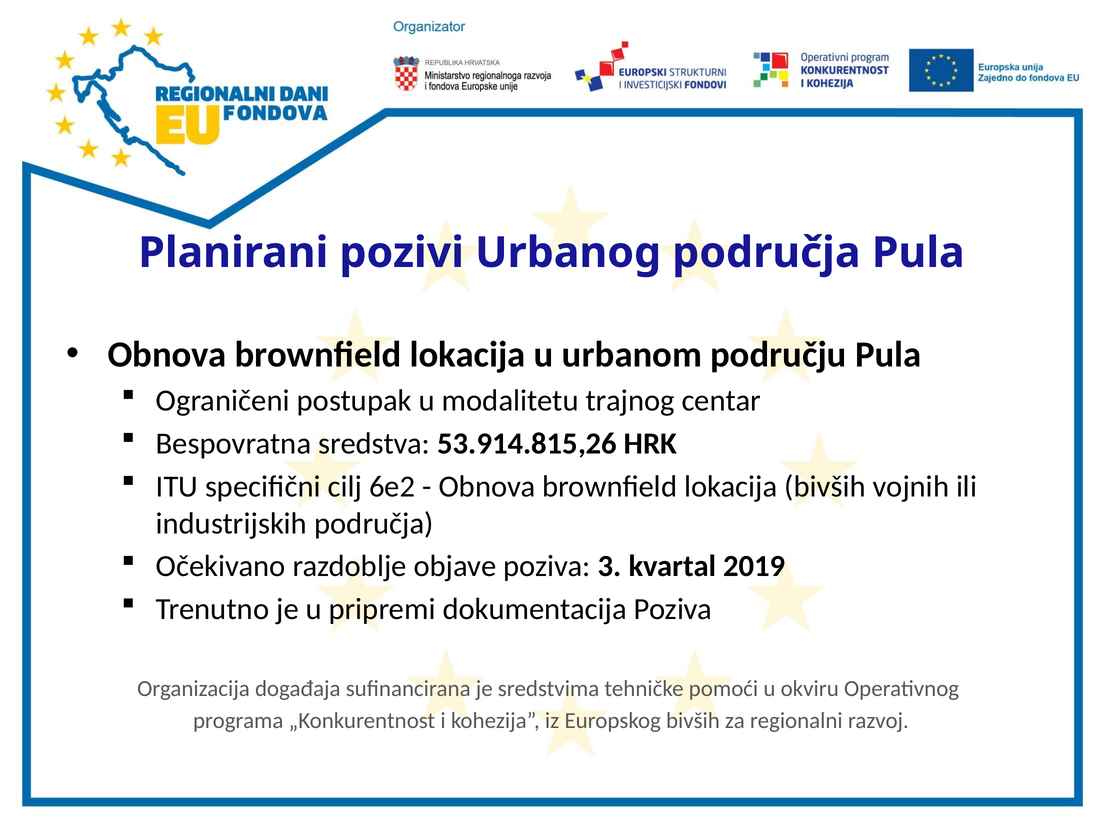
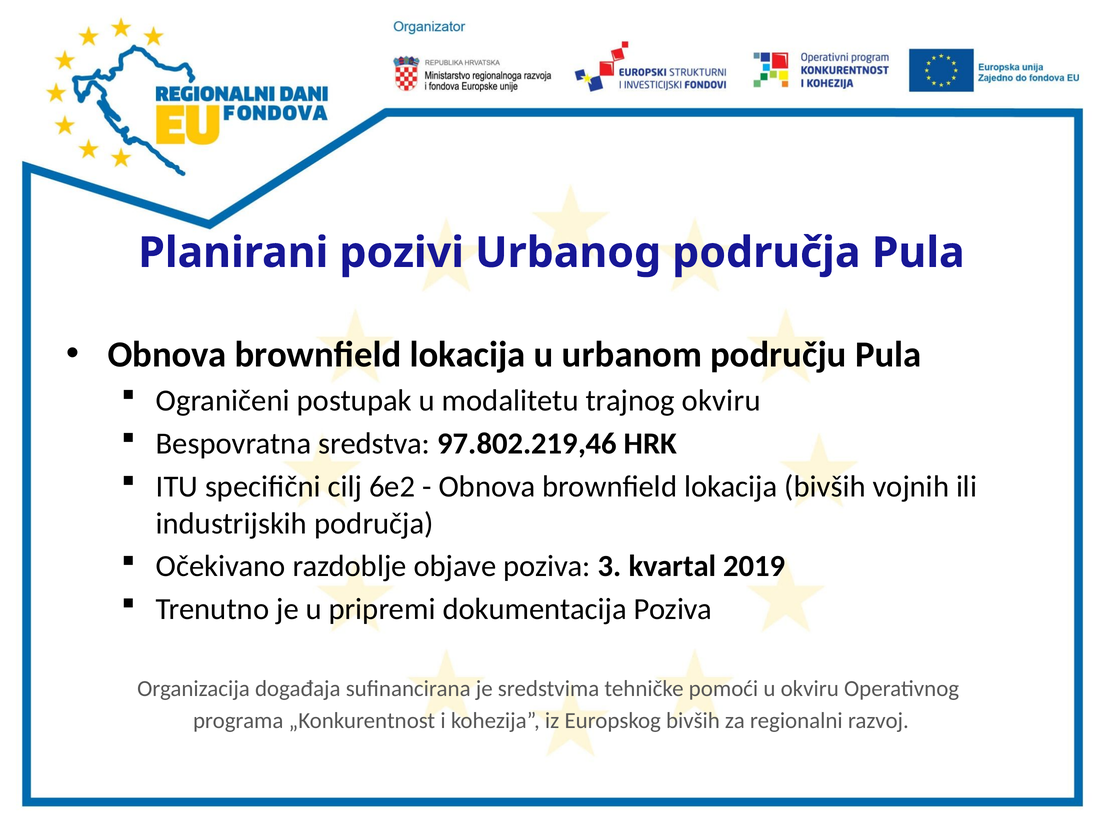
trajnog centar: centar -> okviru
53.914.815,26: 53.914.815,26 -> 97.802.219,46
